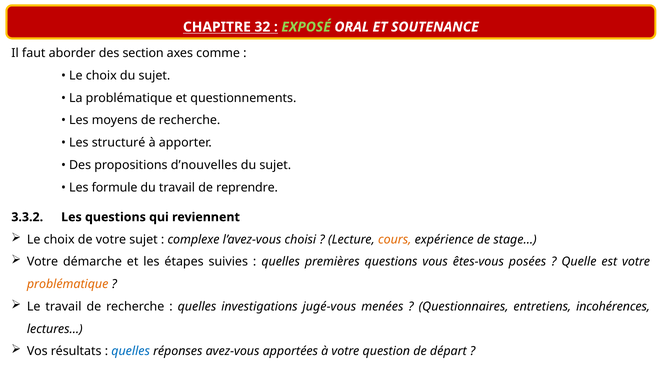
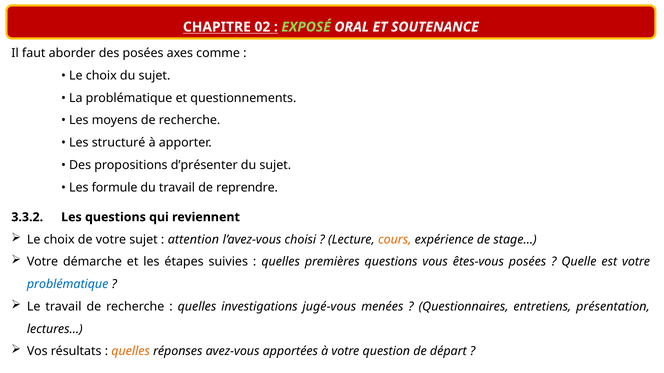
32: 32 -> 02
des section: section -> posées
d’nouvelles: d’nouvelles -> d’présenter
complexe: complexe -> attention
problématique at (68, 285) colour: orange -> blue
incohérences: incohérences -> présentation
quelles at (131, 352) colour: blue -> orange
